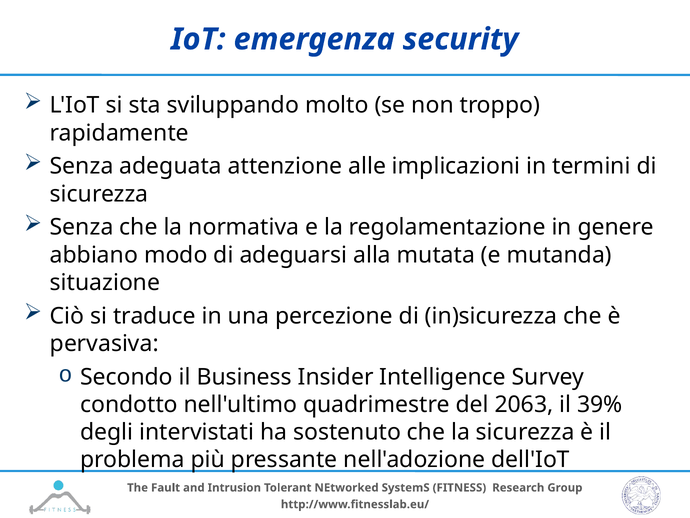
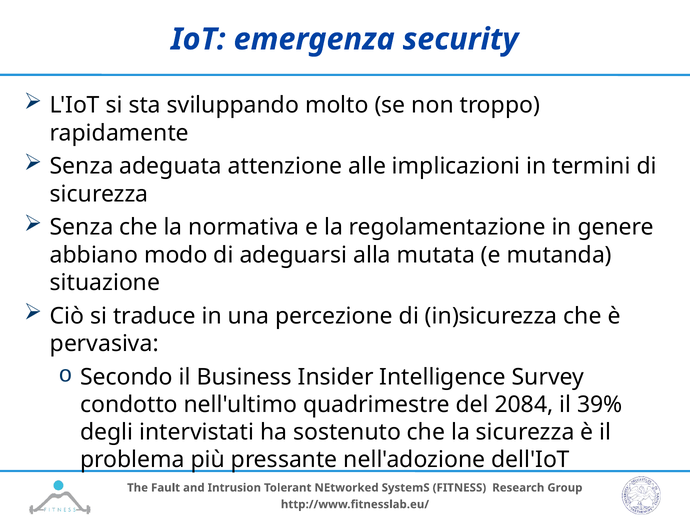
2063: 2063 -> 2084
